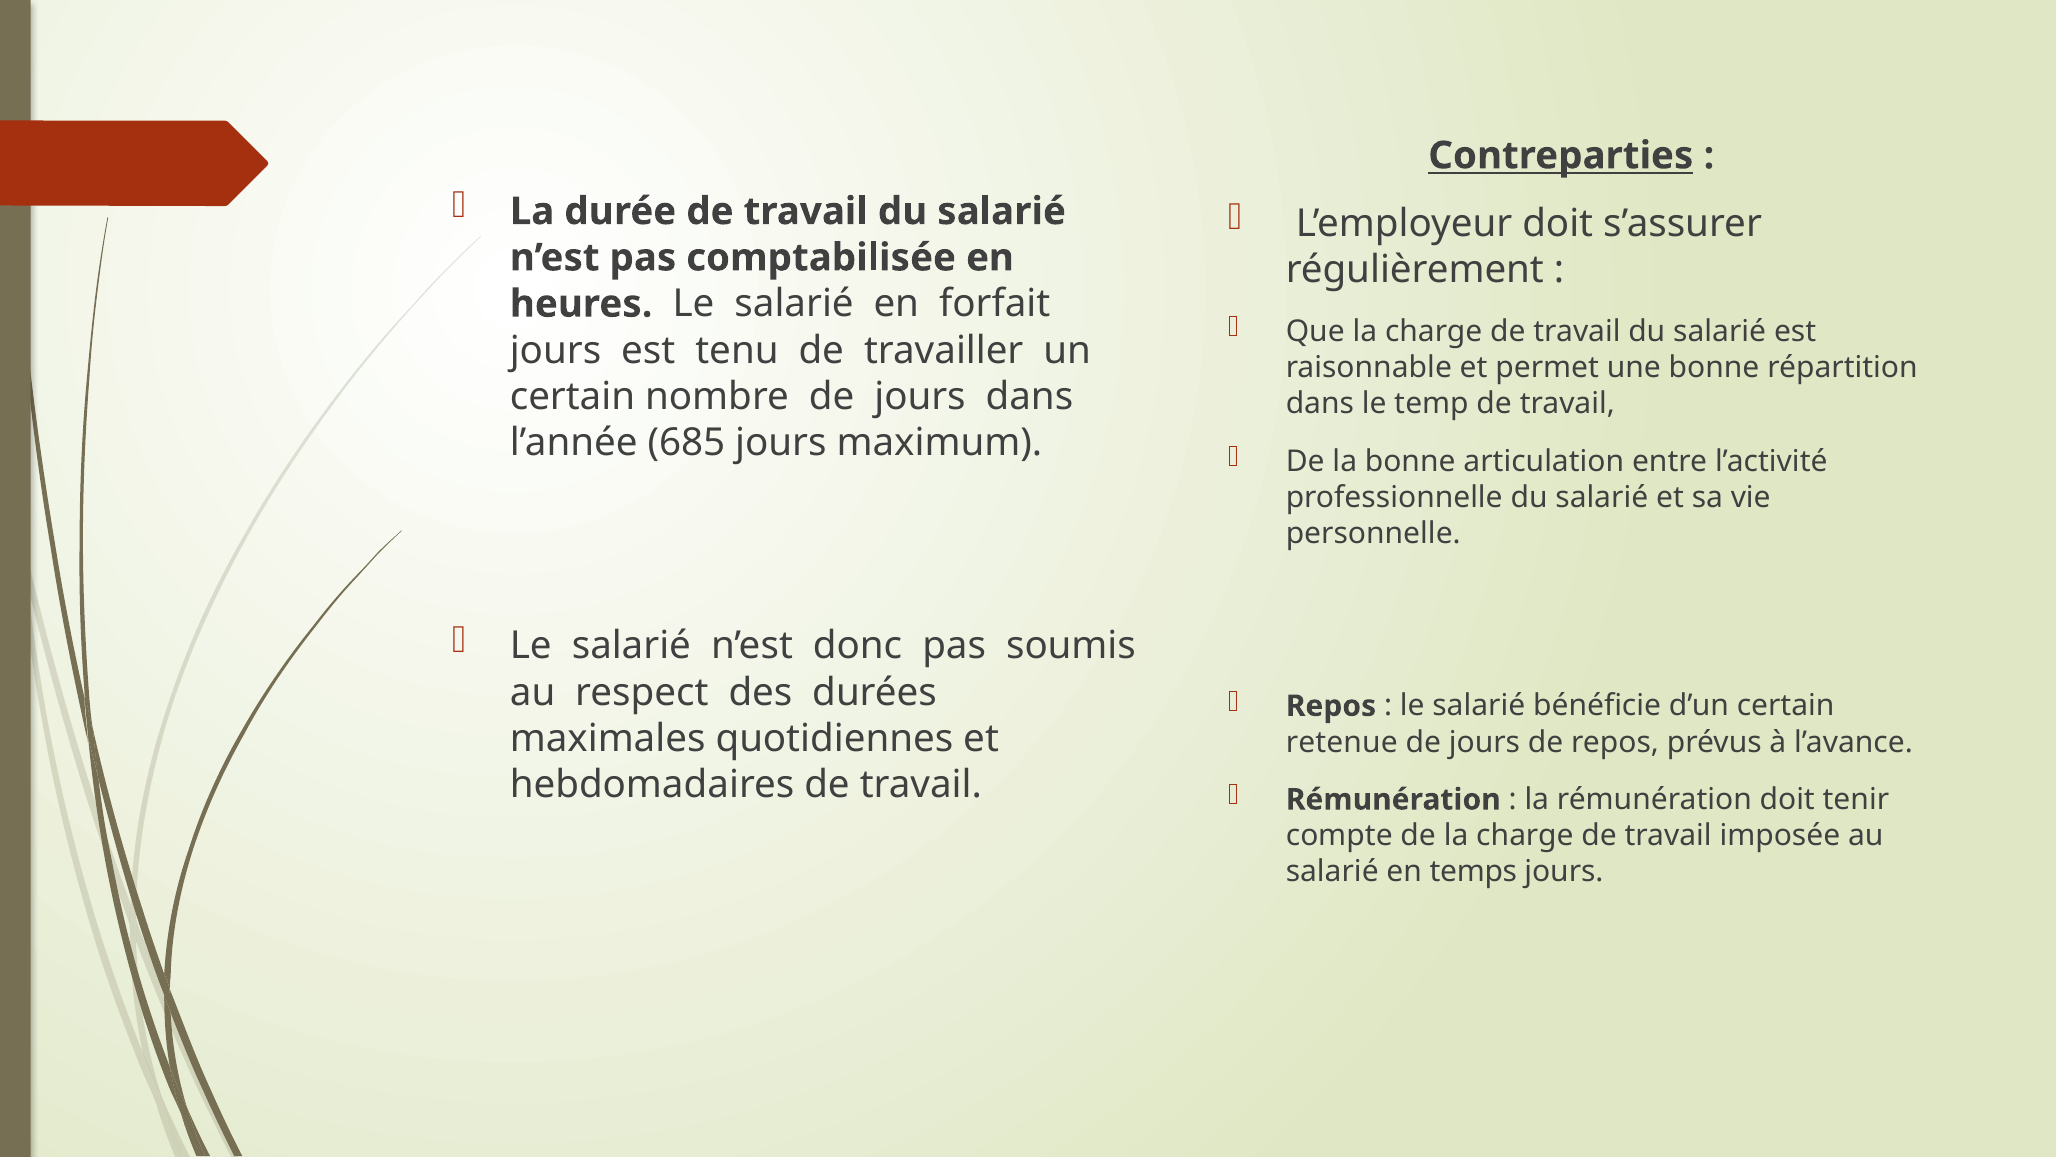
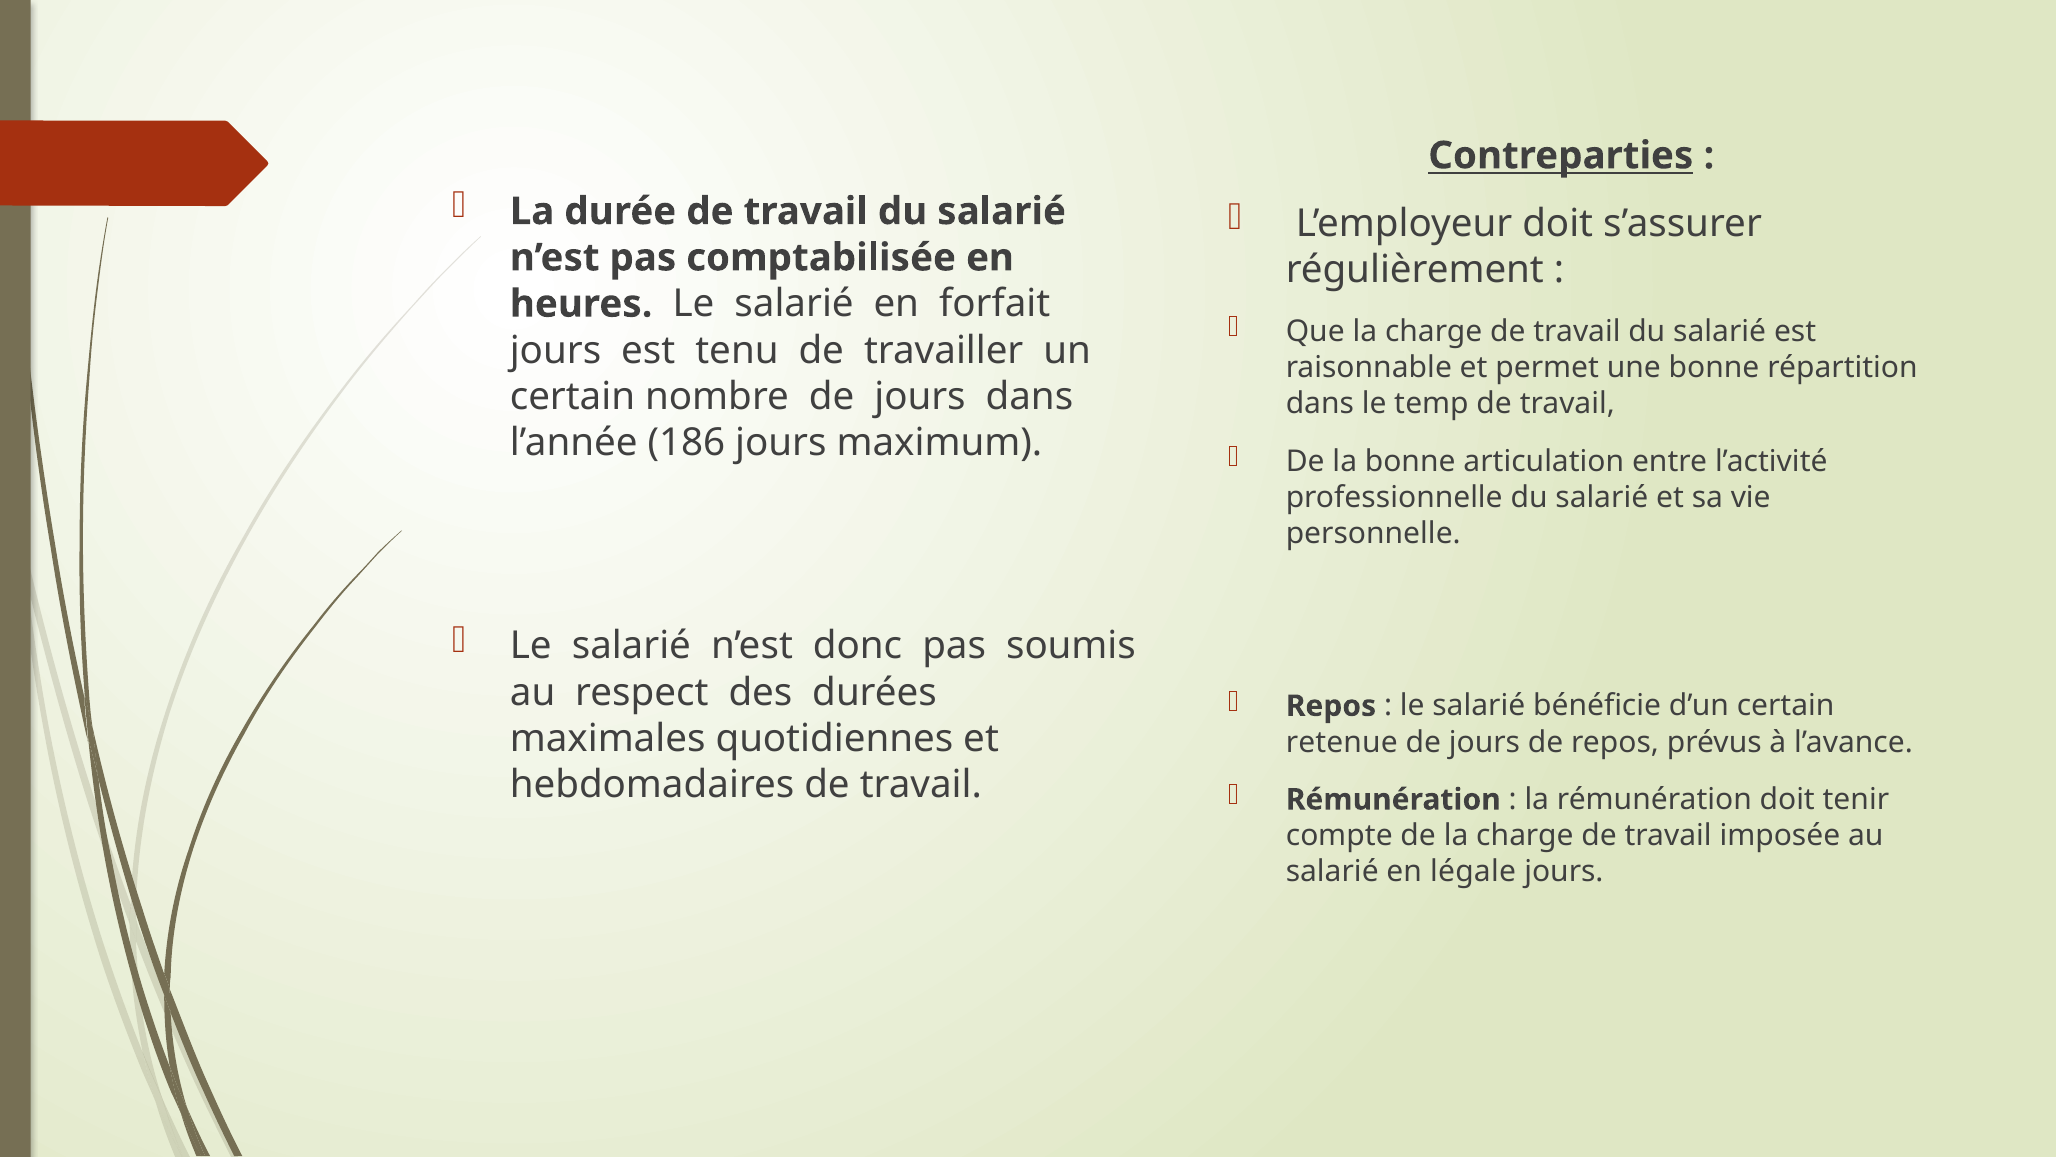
685: 685 -> 186
temps: temps -> légale
